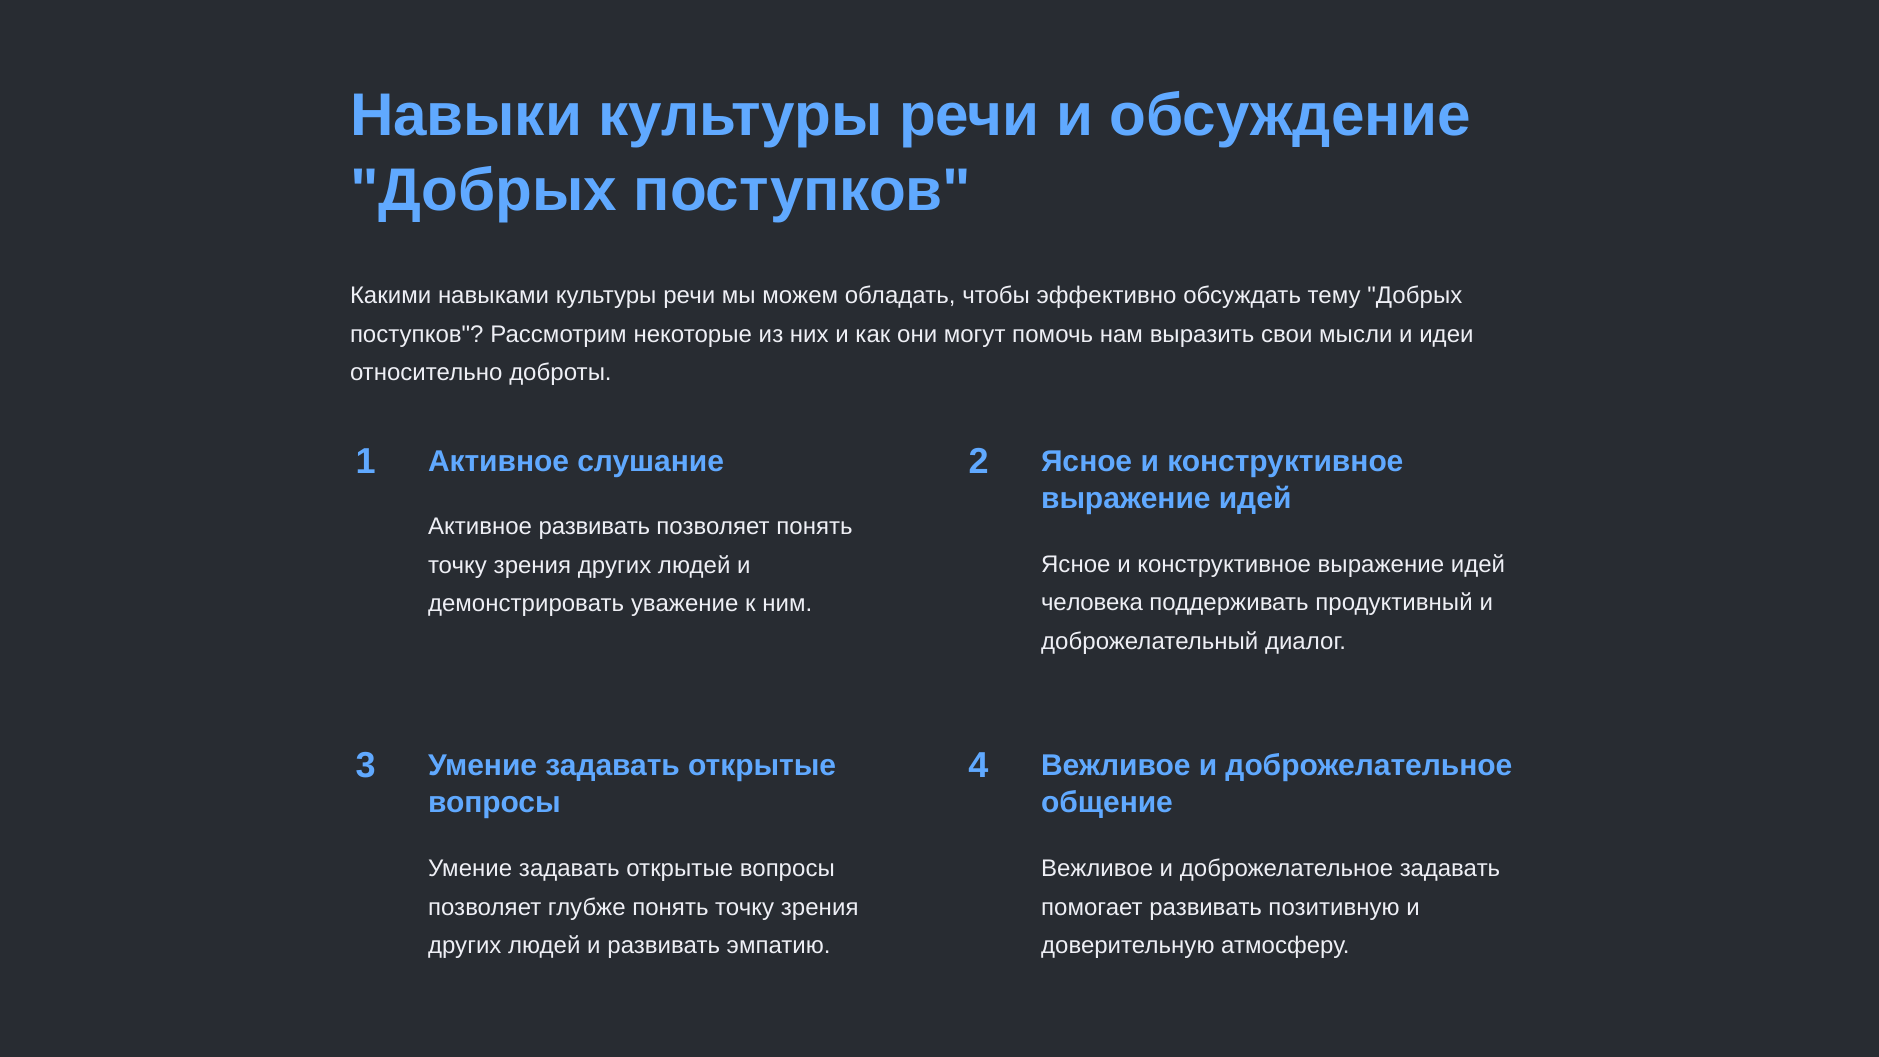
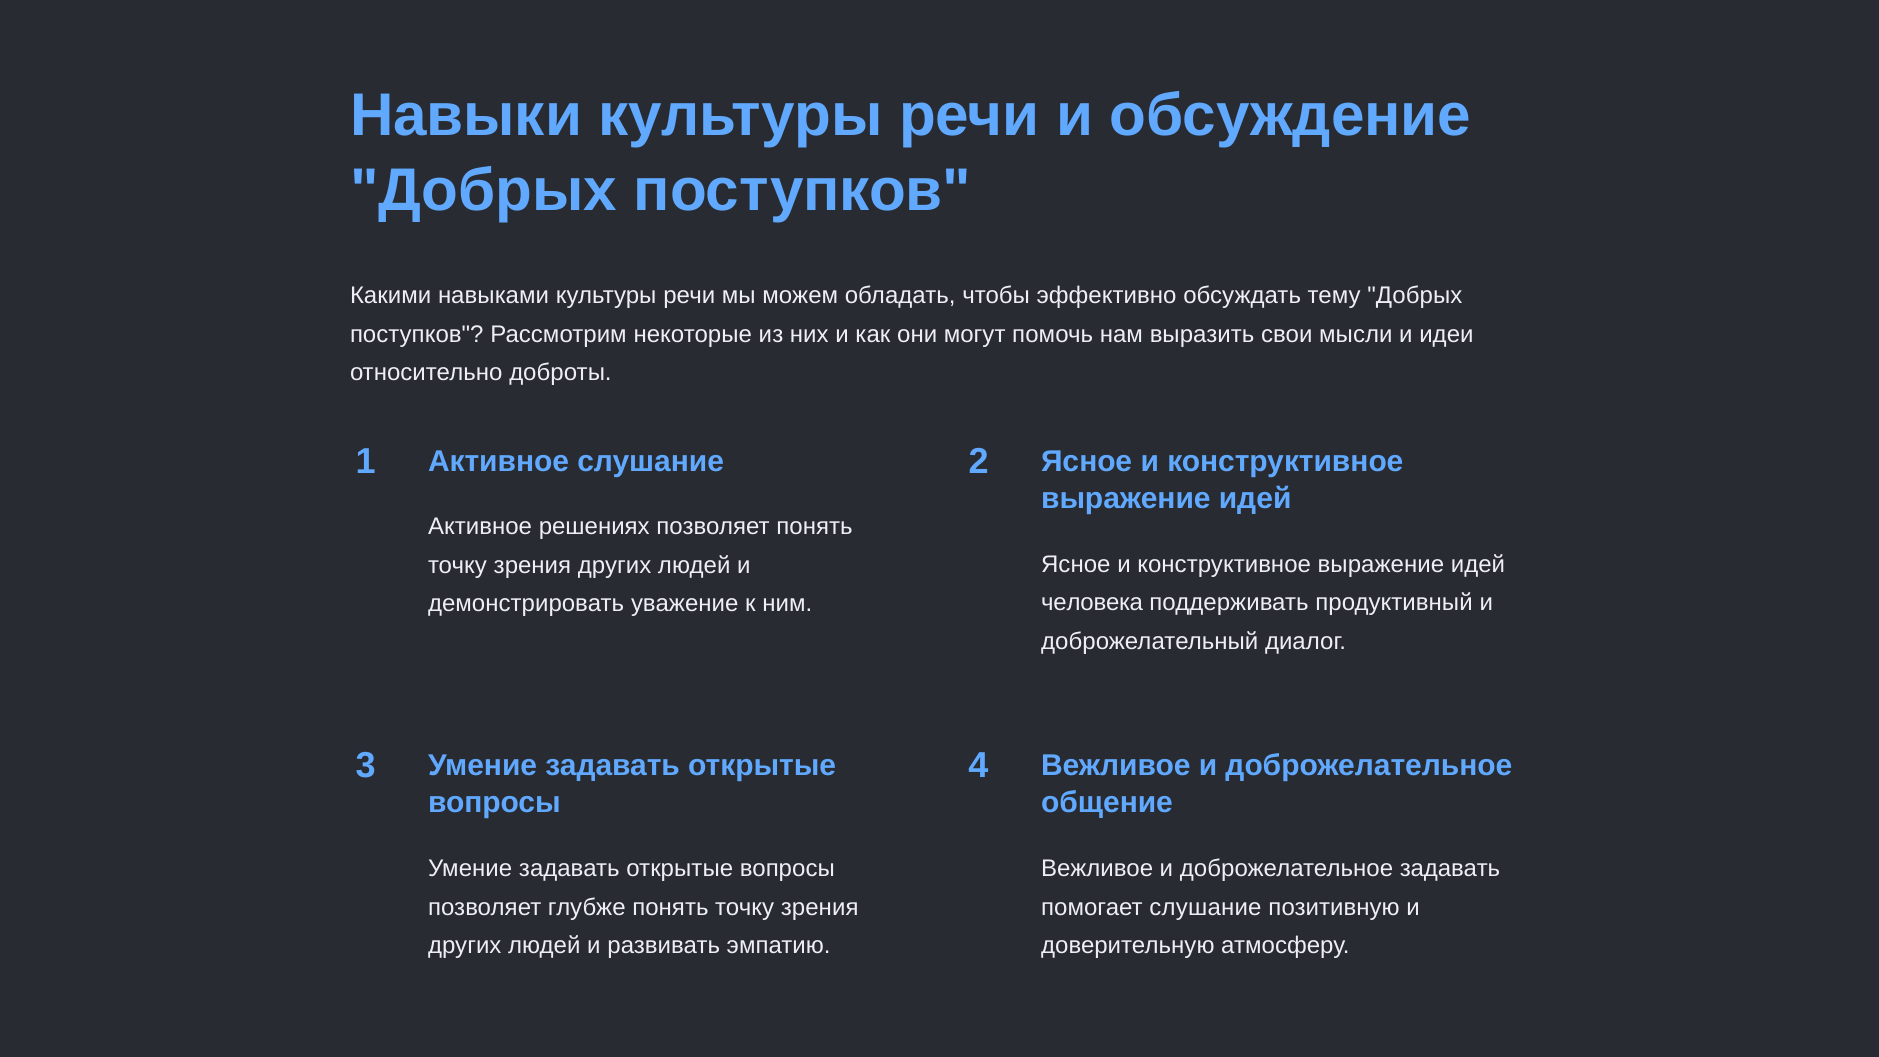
Активное развивать: развивать -> решениях
помогает развивать: развивать -> слушание
